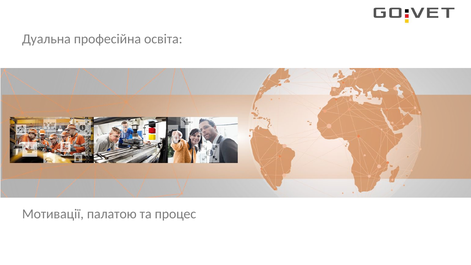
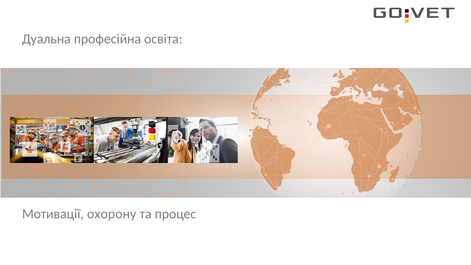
палатою: палатою -> охорону
